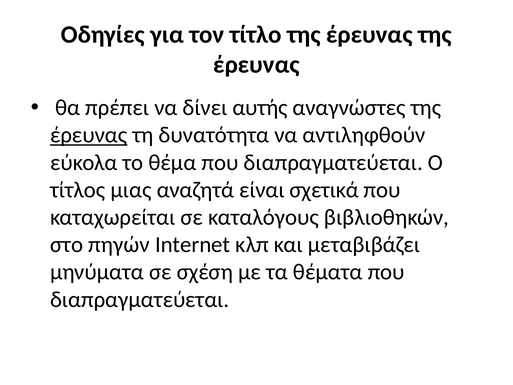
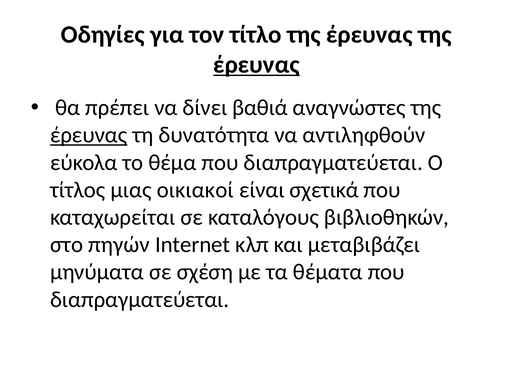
έρευνας at (256, 65) underline: none -> present
αυτής: αυτής -> βαθιά
αναζητά: αναζητά -> οικιακοί
